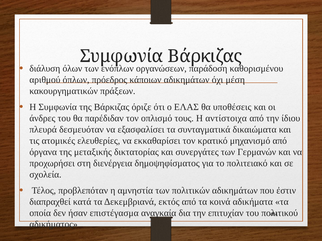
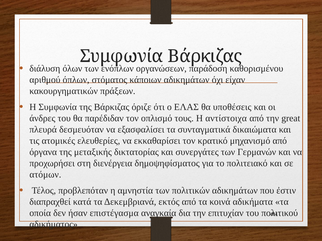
πρόεδρος: πρόεδρος -> στόματος
μέση: μέση -> είχαν
ίδιου: ίδιου -> great
σχολεία: σχολεία -> ατόμων
